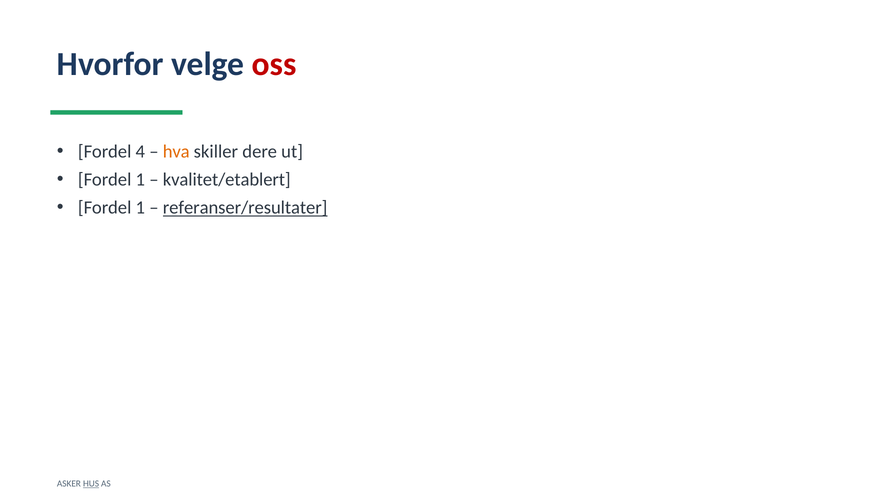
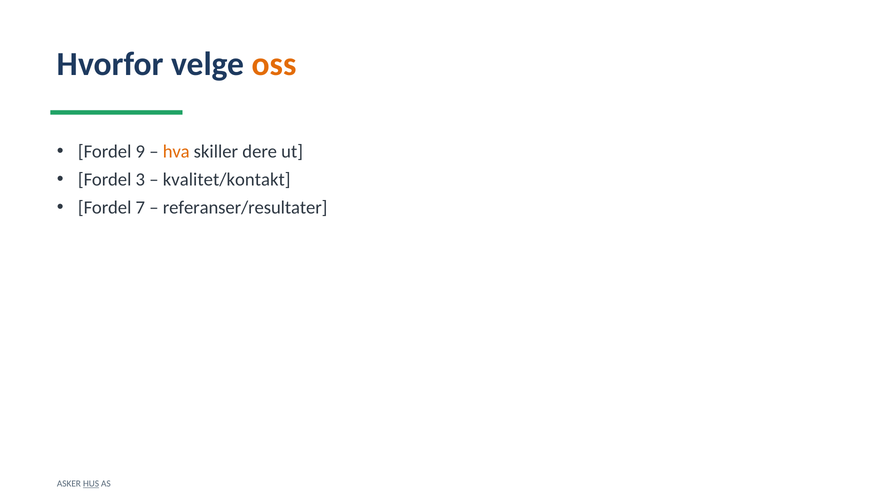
oss colour: red -> orange
4: 4 -> 9
1 at (140, 180): 1 -> 3
kvalitet/etablert: kvalitet/etablert -> kvalitet/kontakt
1 at (140, 208): 1 -> 7
referanser/resultater underline: present -> none
